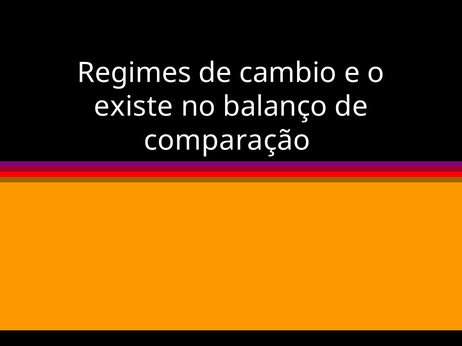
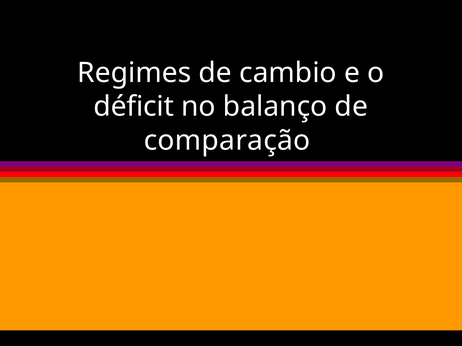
existe: existe -> déficit
